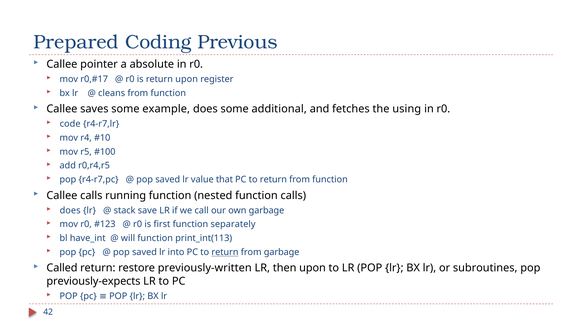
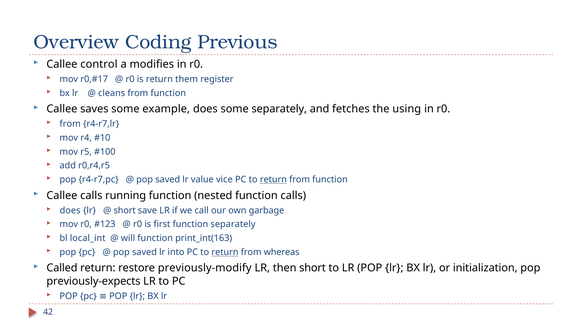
Prepared: Prepared -> Overview
pointer: pointer -> control
absolute: absolute -> modifies
return upon: upon -> them
some additional: additional -> separately
code at (70, 124): code -> from
that: that -> vice
return at (273, 179) underline: none -> present
stack at (125, 210): stack -> short
have_int: have_int -> local_int
print_int(113: print_int(113 -> print_int(163
from garbage: garbage -> whereas
previously-written: previously-written -> previously-modify
then upon: upon -> short
subroutines: subroutines -> initialization
